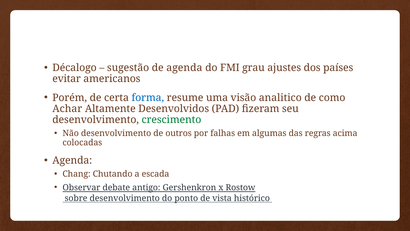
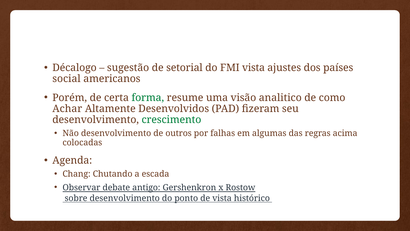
de agenda: agenda -> setorial
FMI grau: grau -> vista
evitar: evitar -> social
forma colour: blue -> green
